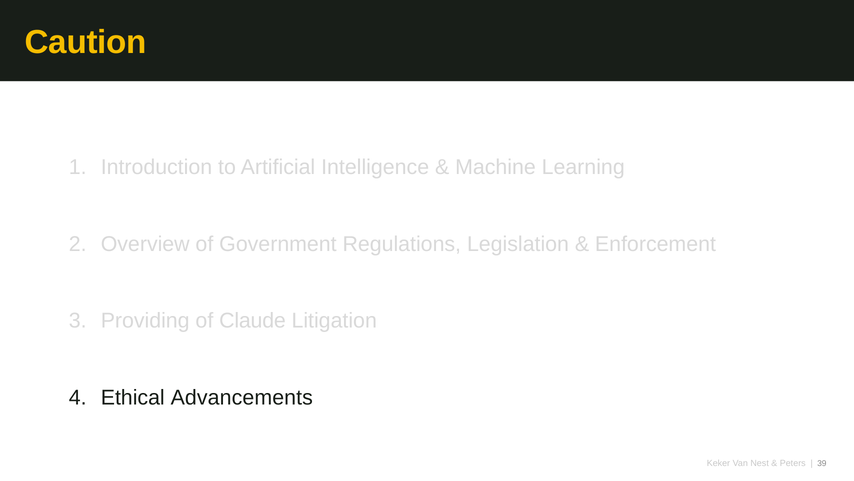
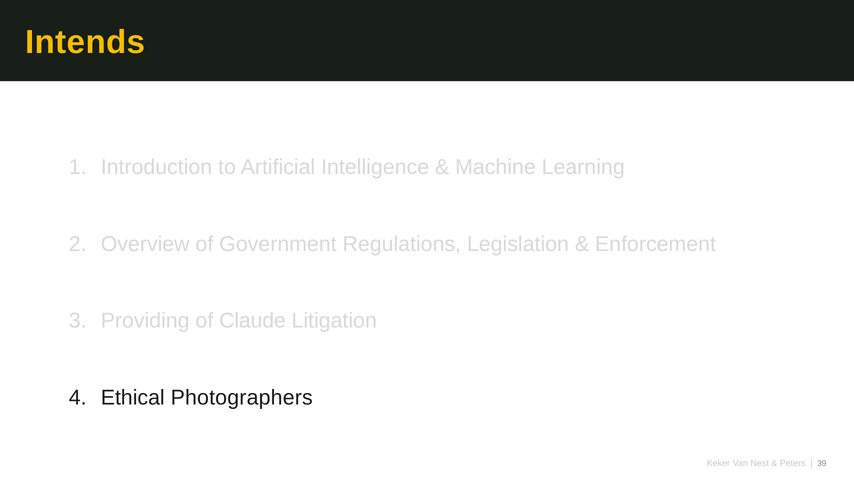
Caution: Caution -> Intends
Advancements: Advancements -> Photographers
